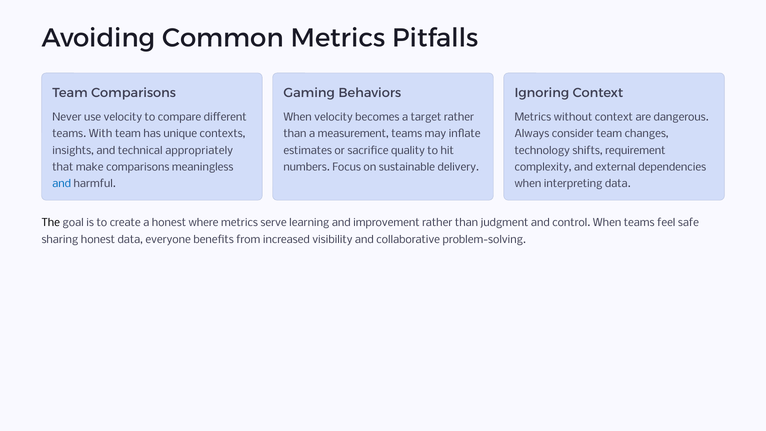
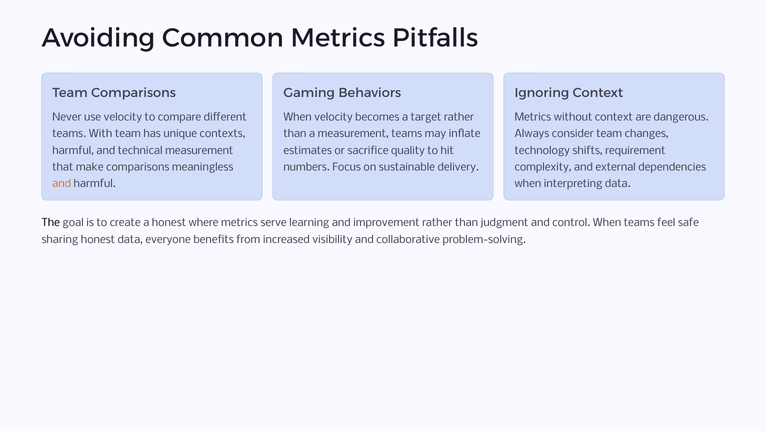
insights at (73, 151): insights -> harmful
technical appropriately: appropriately -> measurement
and at (62, 184) colour: blue -> orange
